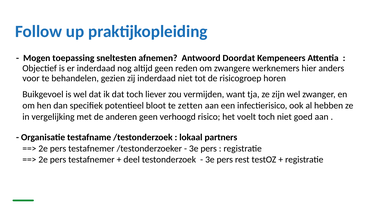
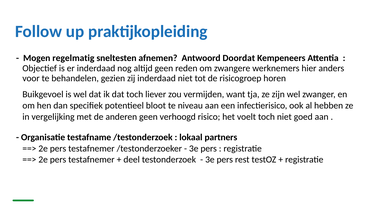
toepassing: toepassing -> regelmatig
zetten: zetten -> niveau
